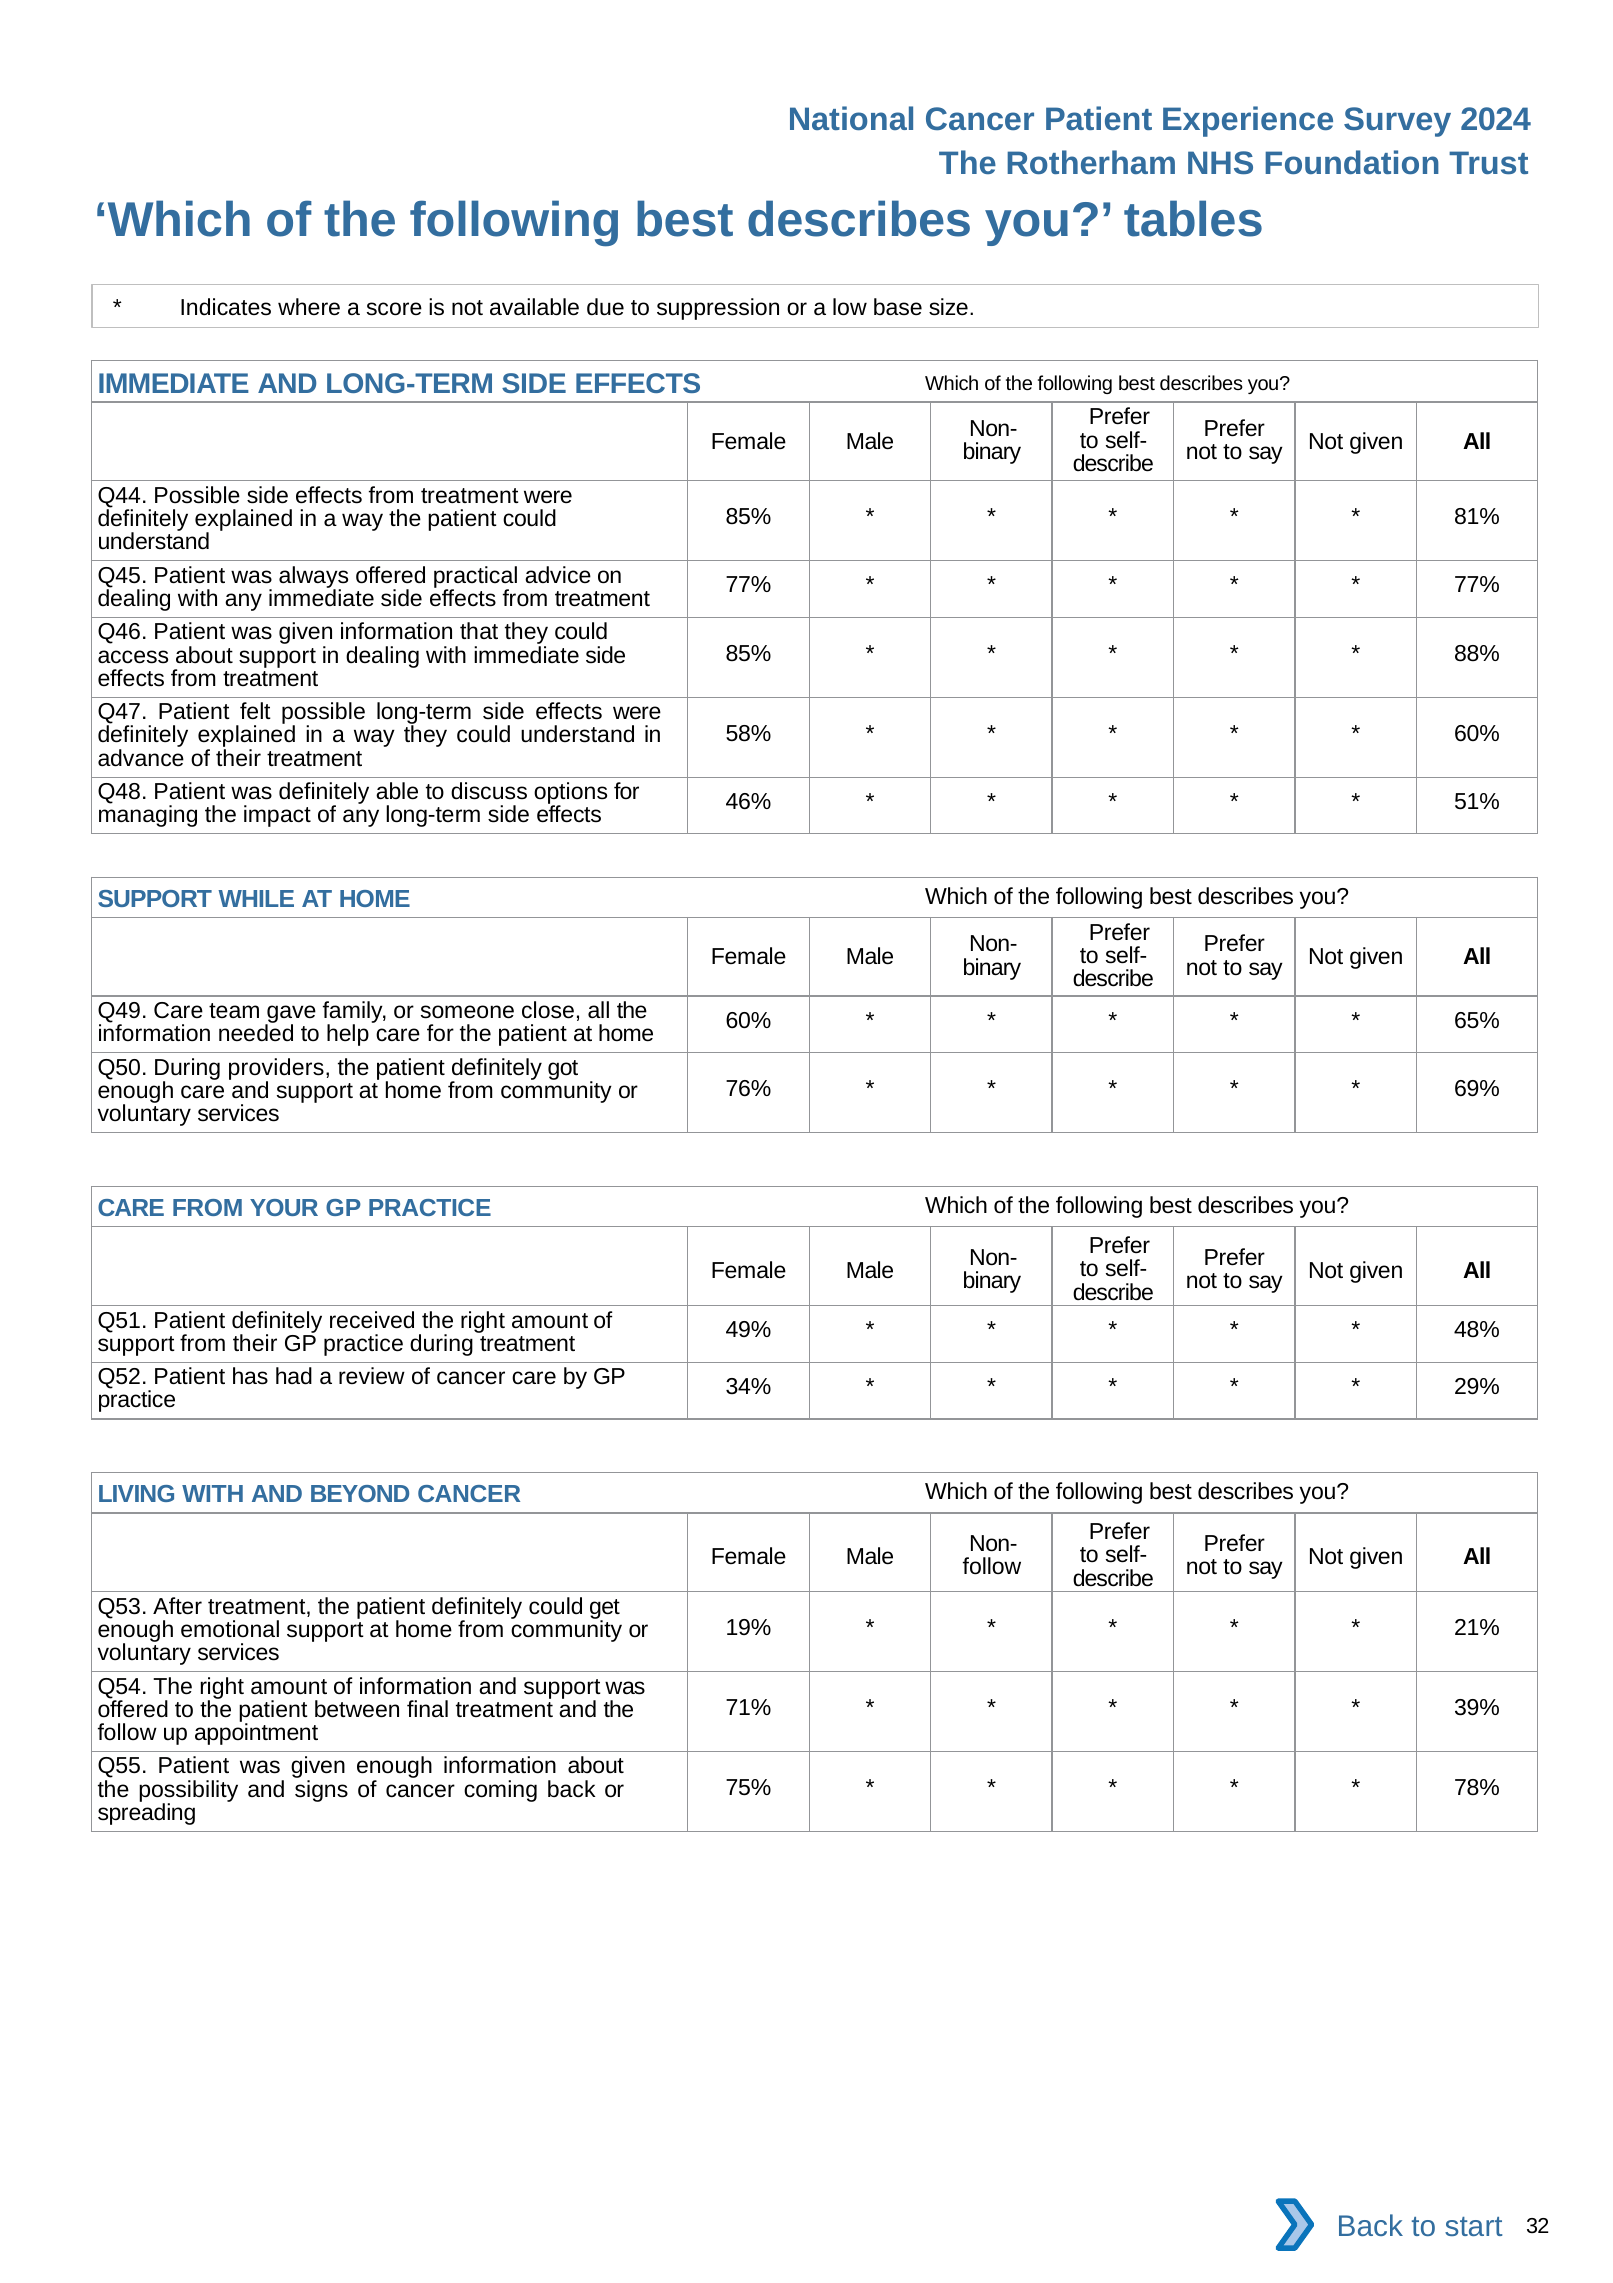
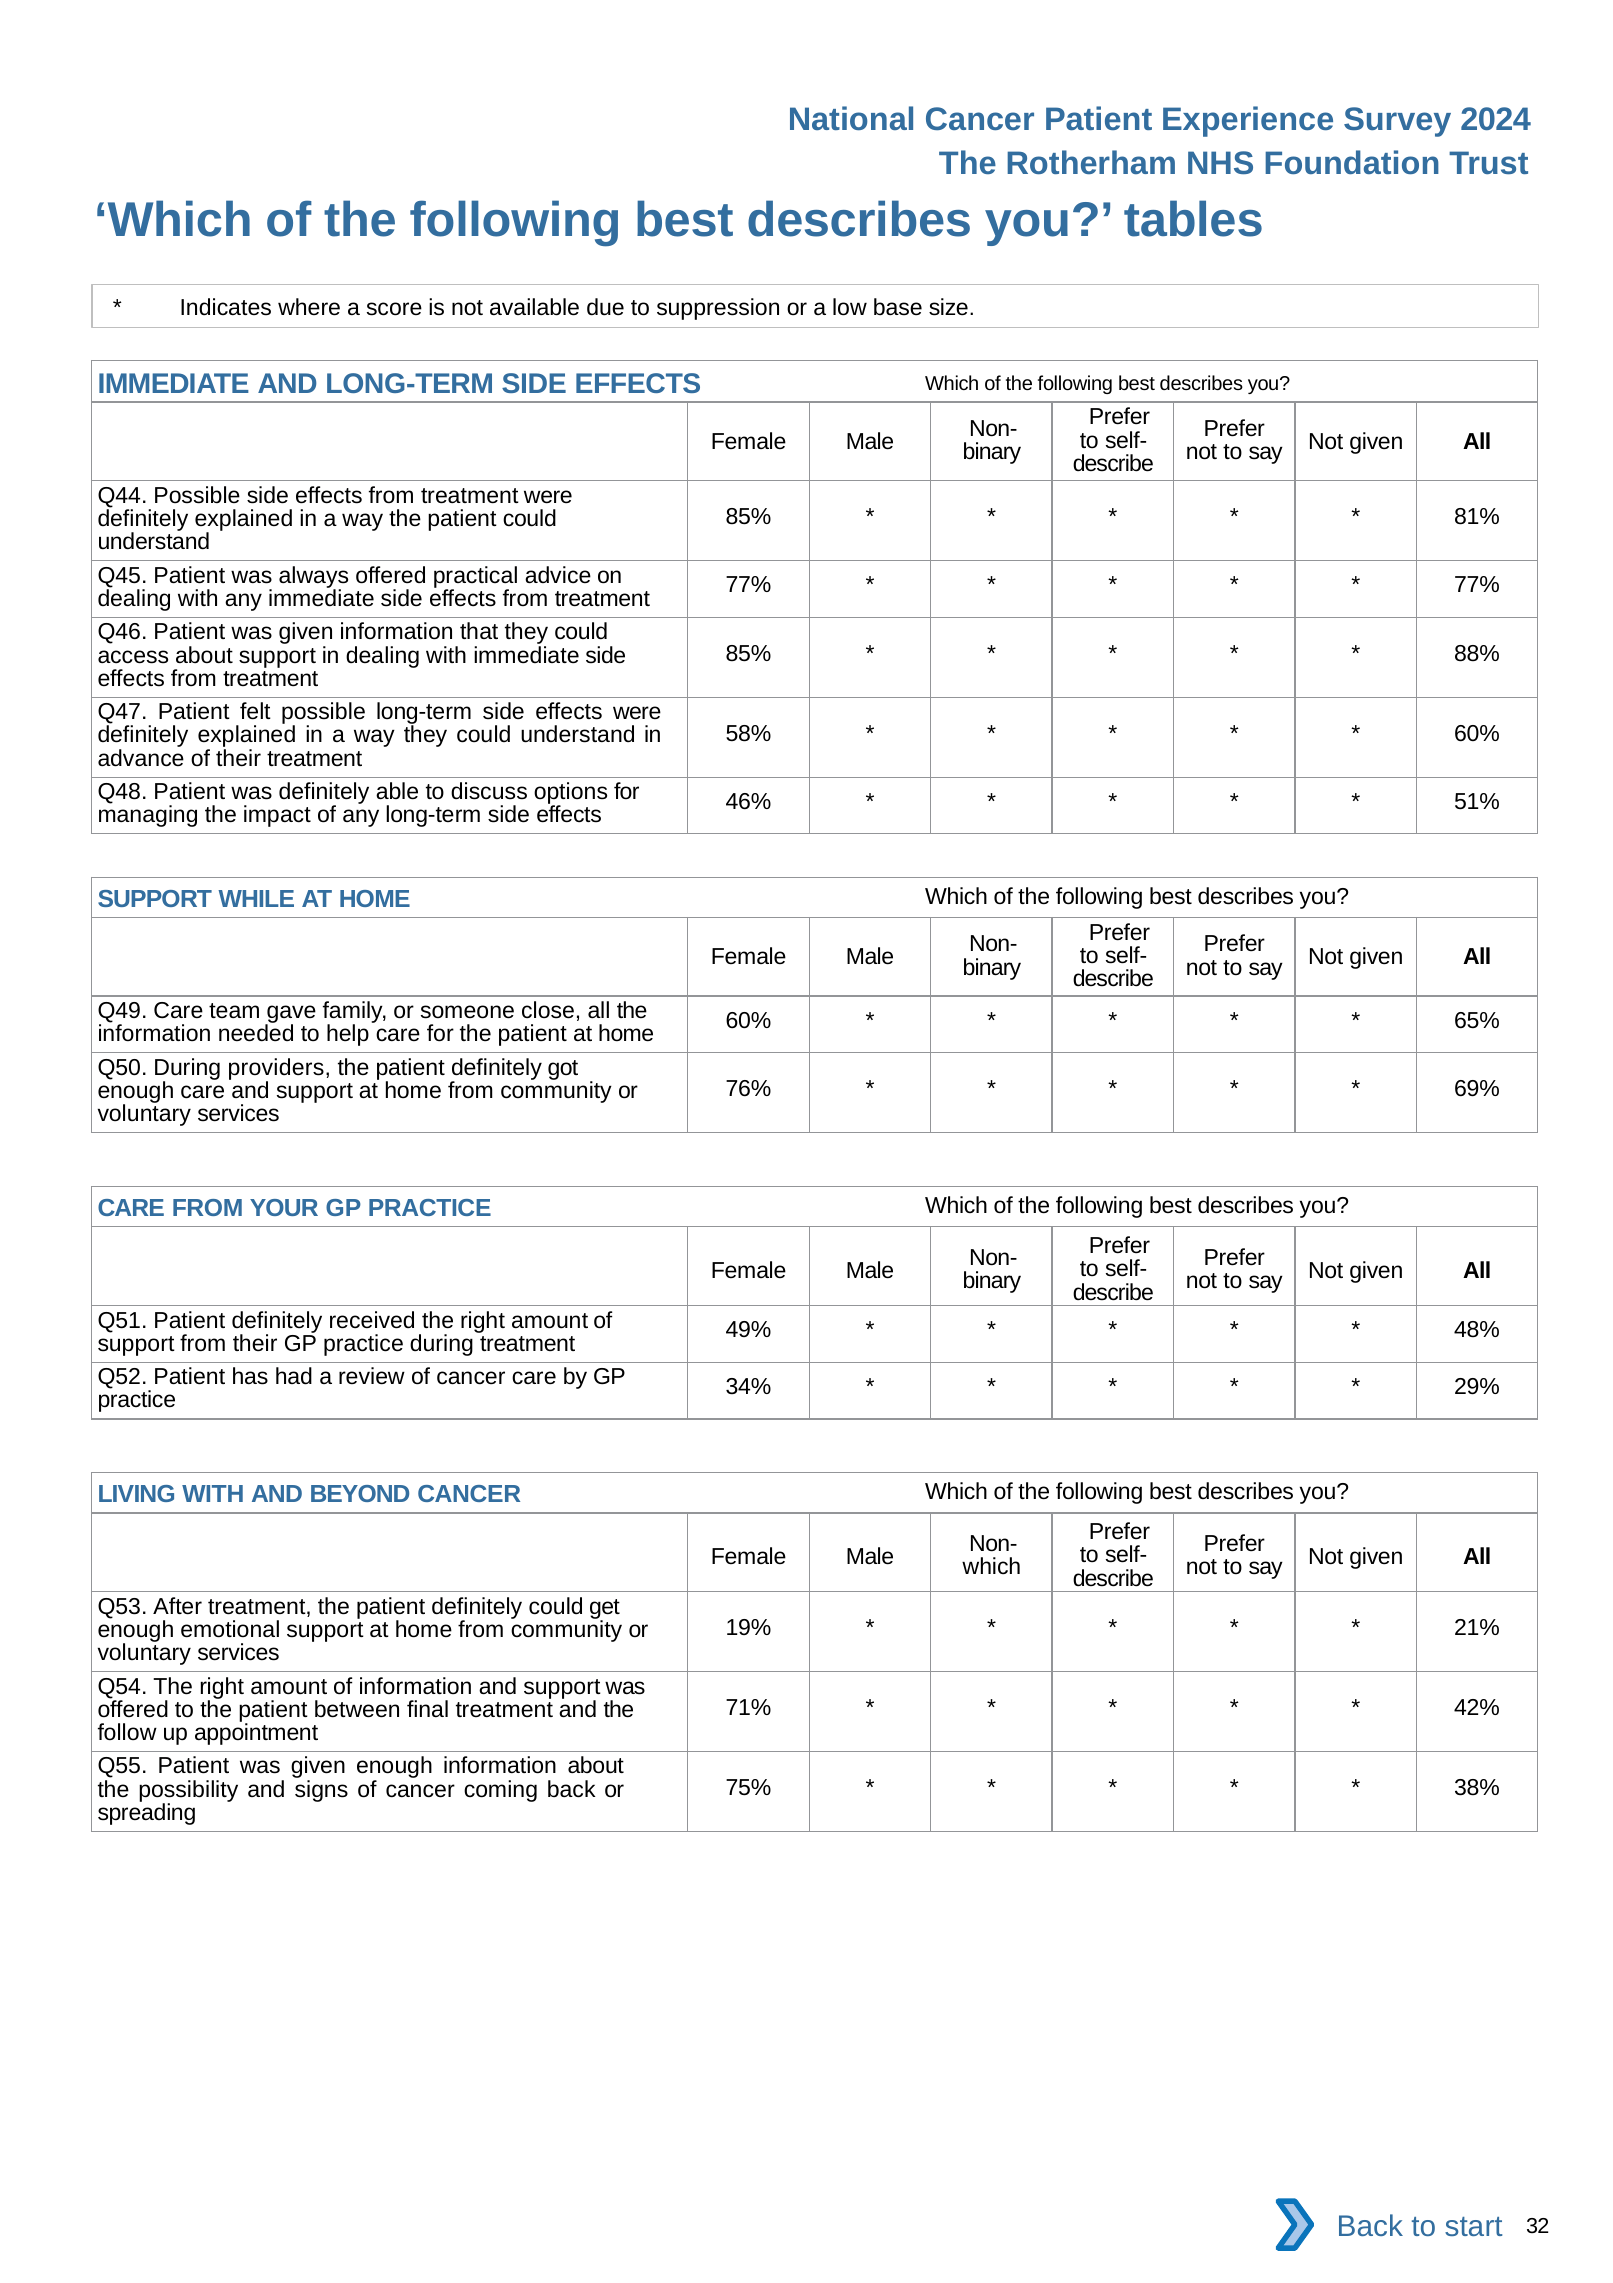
follow at (992, 1567): follow -> which
39%: 39% -> 42%
78%: 78% -> 38%
